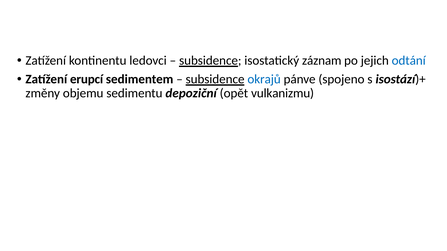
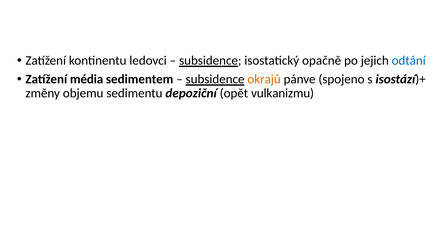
záznam: záznam -> opačně
erupcí: erupcí -> média
okrajů colour: blue -> orange
